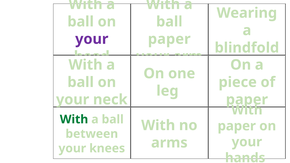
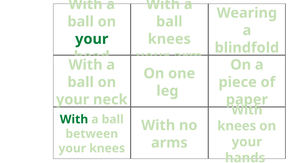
your at (92, 39) colour: purple -> green
paper at (169, 39): paper -> knees
paper at (237, 126): paper -> knees
